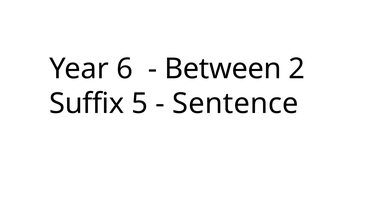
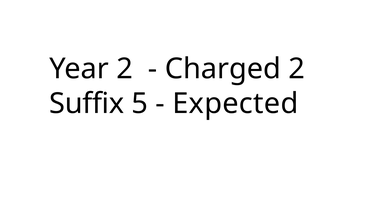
Year 6: 6 -> 2
Between: Between -> Charged
Sentence: Sentence -> Expected
